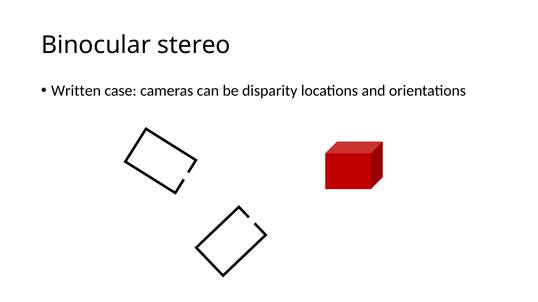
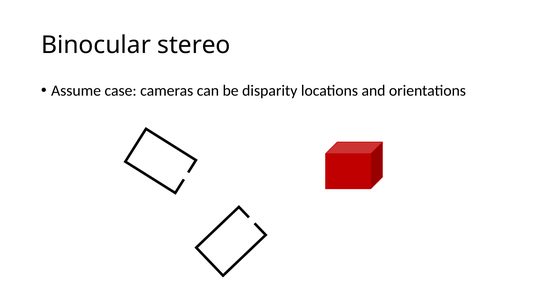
Written: Written -> Assume
